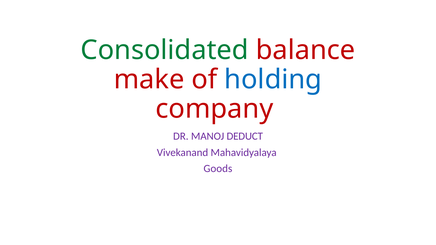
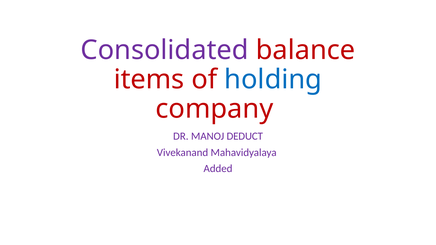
Consolidated colour: green -> purple
make: make -> items
Goods: Goods -> Added
